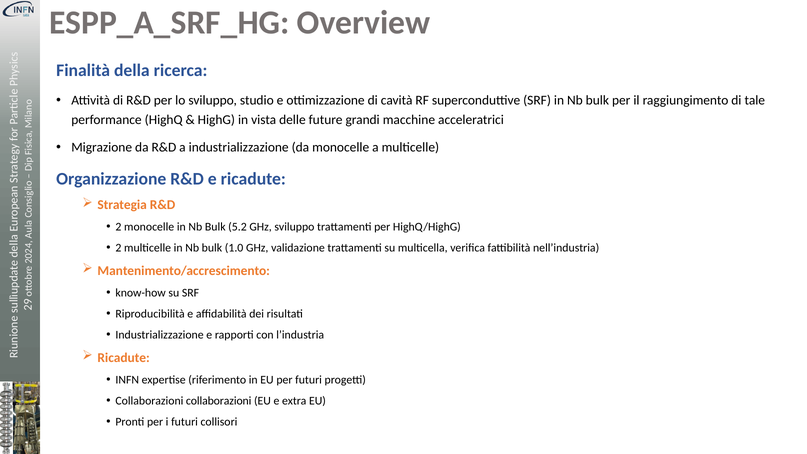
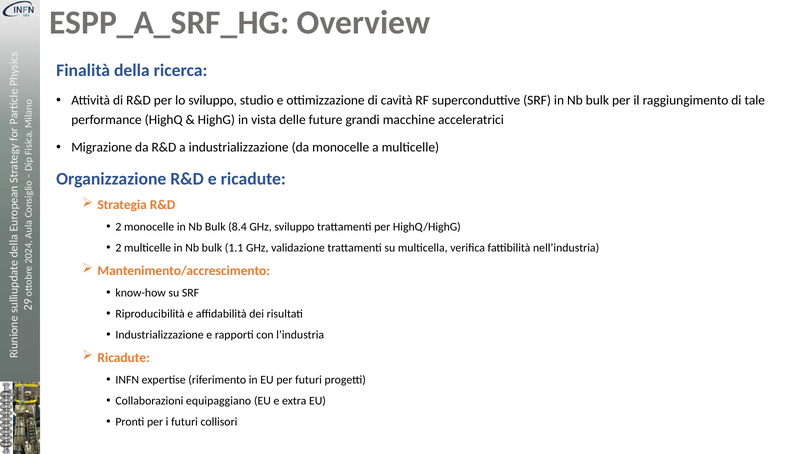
5.2: 5.2 -> 8.4
1.0: 1.0 -> 1.1
Collaborazioni collaborazioni: collaborazioni -> equipaggiano
